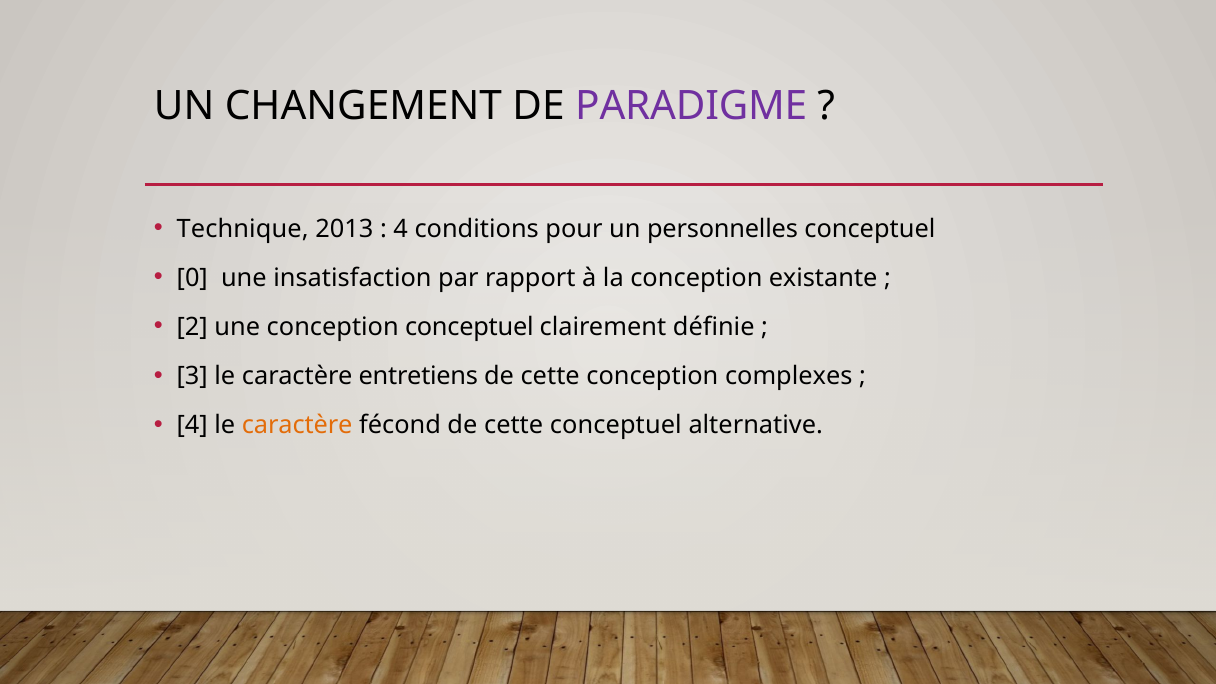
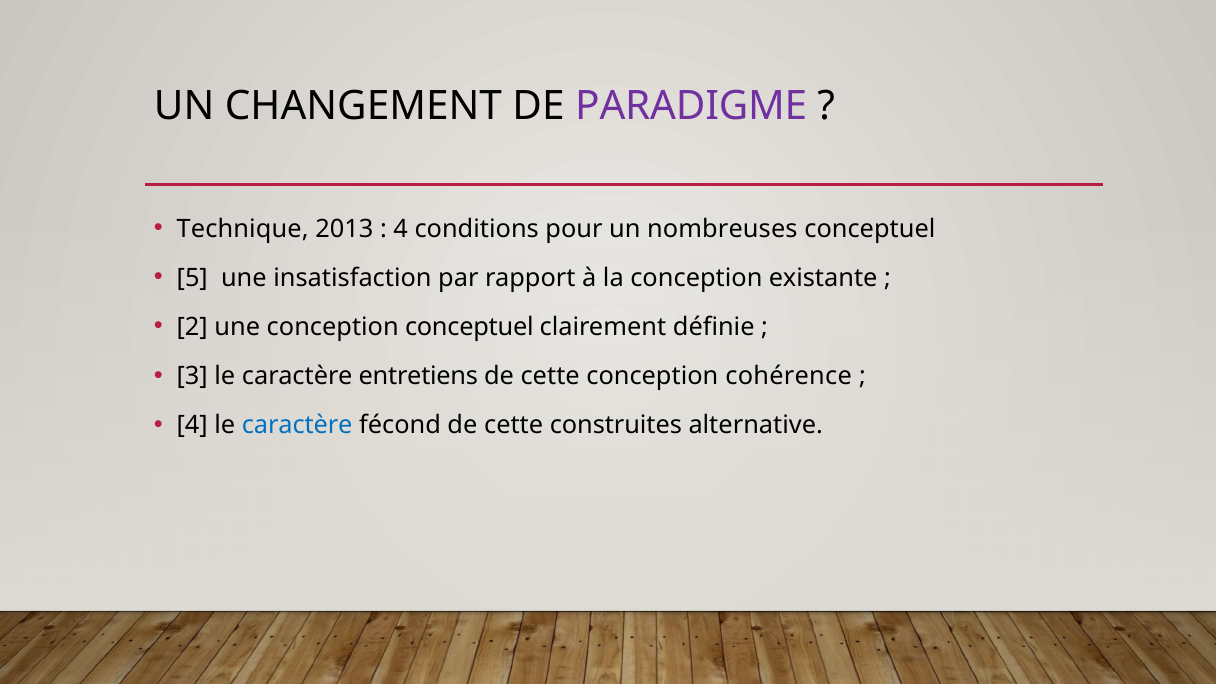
personnelles: personnelles -> nombreuses
0: 0 -> 5
complexes: complexes -> cohérence
caractère at (297, 425) colour: orange -> blue
cette conceptuel: conceptuel -> construites
